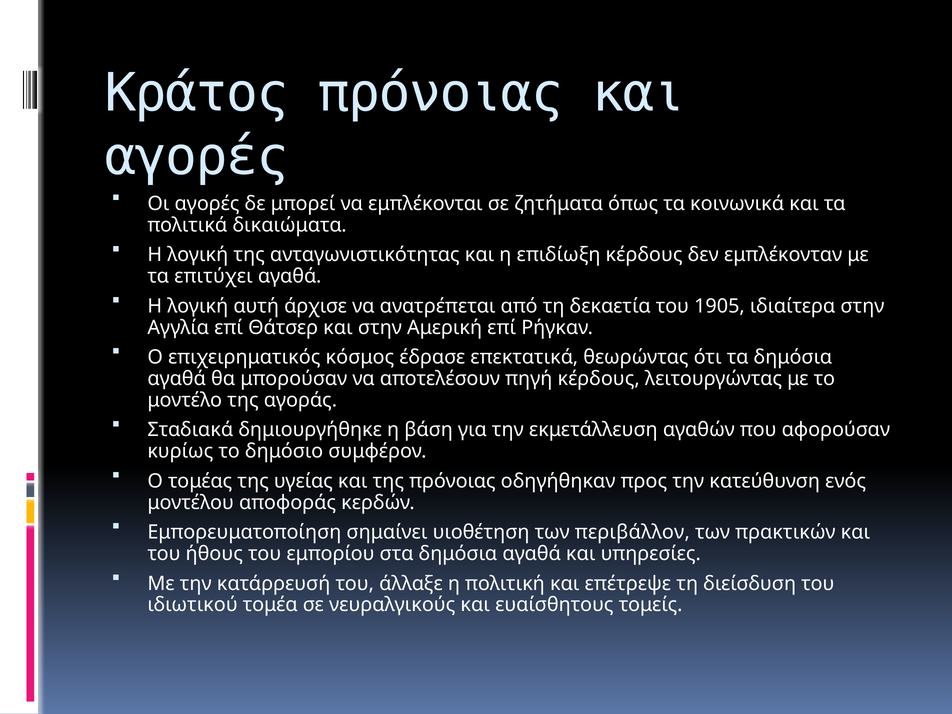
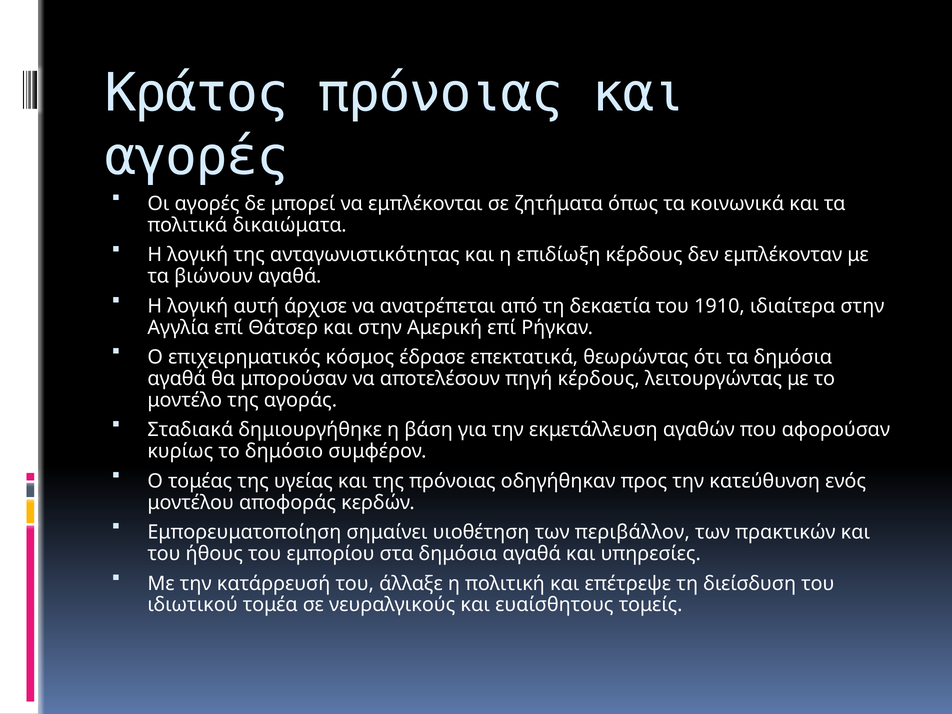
επιτύχει: επιτύχει -> βιώνουν
1905: 1905 -> 1910
